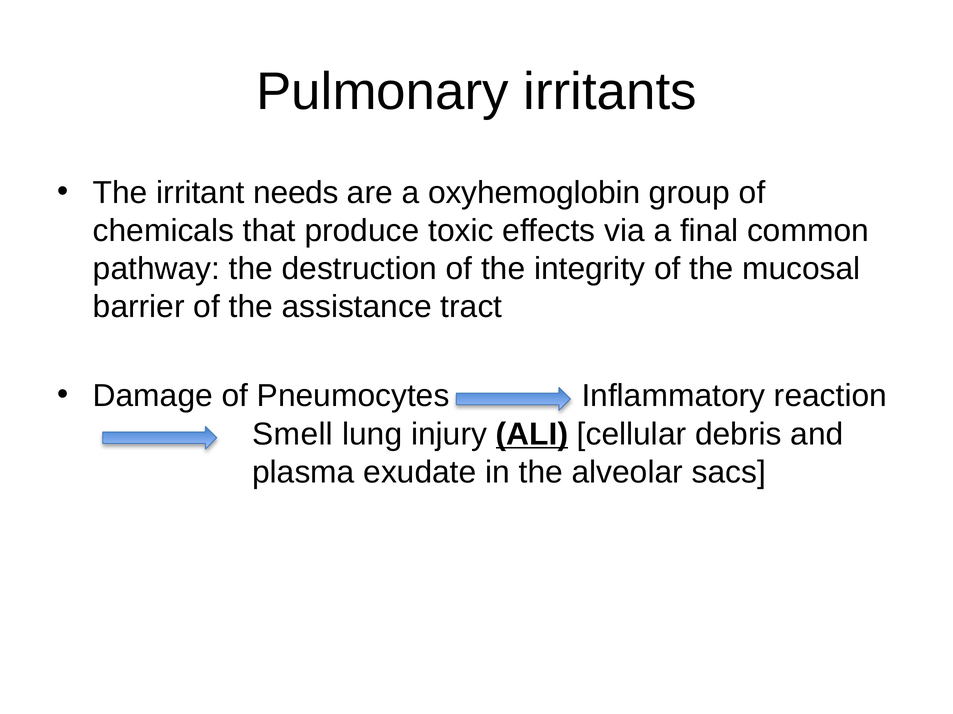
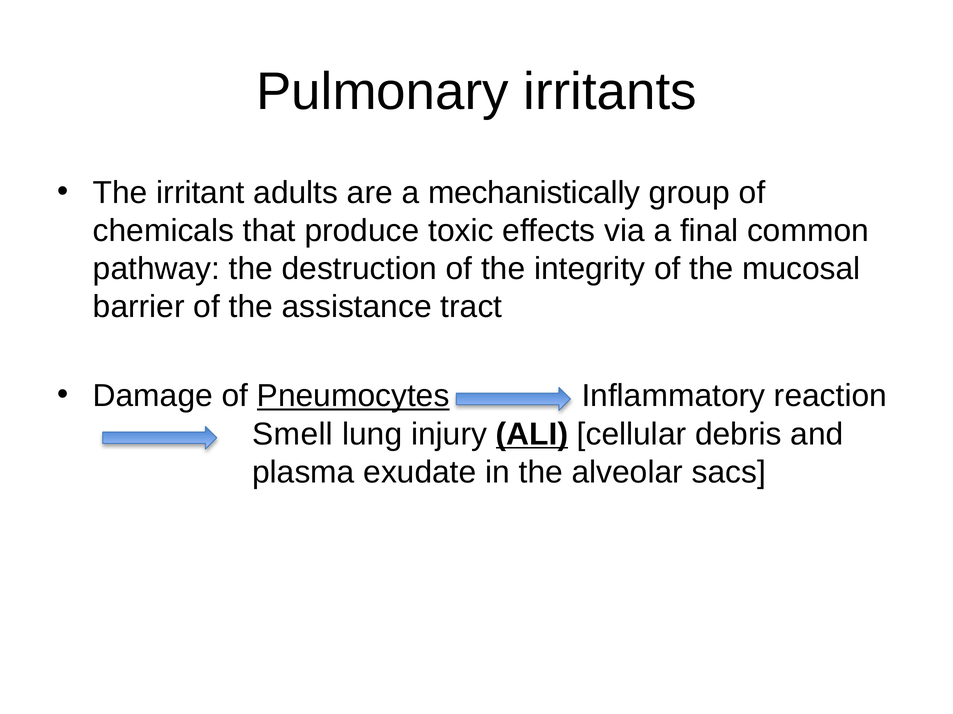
needs: needs -> adults
oxyhemoglobin: oxyhemoglobin -> mechanistically
Pneumocytes underline: none -> present
